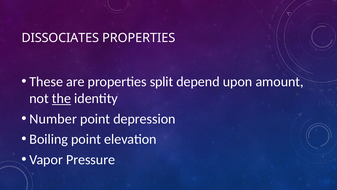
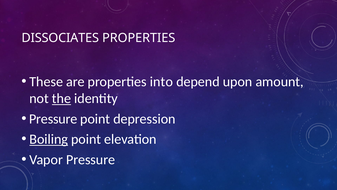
split: split -> into
Number at (53, 119): Number -> Pressure
Boiling underline: none -> present
